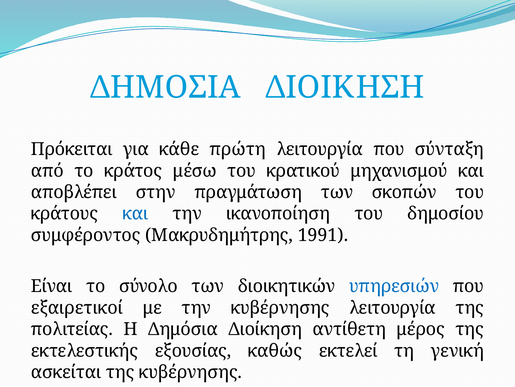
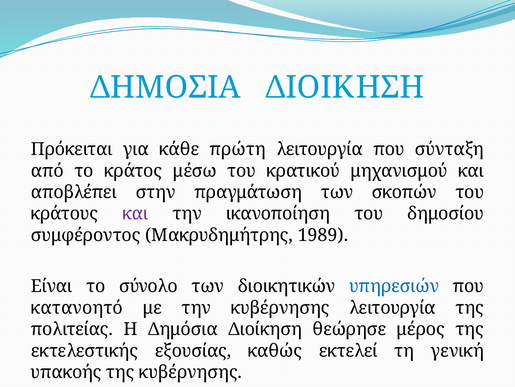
και at (135, 213) colour: blue -> purple
1991: 1991 -> 1989
εξαιρετικοί: εξαιρετικοί -> κατανοητό
αντίθετη: αντίθετη -> θεώρησε
ασκείται: ασκείται -> υπακοής
